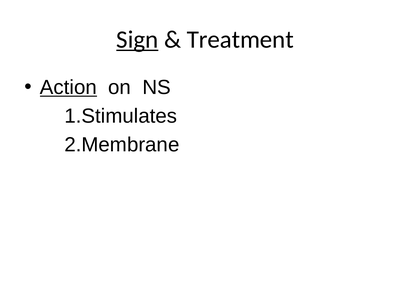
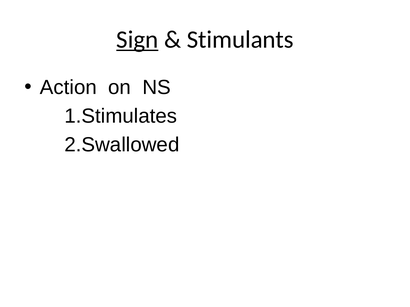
Treatment: Treatment -> Stimulants
Action underline: present -> none
2.Membrane: 2.Membrane -> 2.Swallowed
